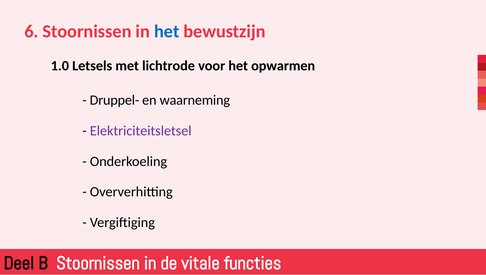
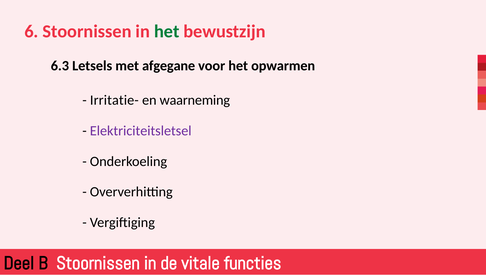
het at (167, 31) colour: blue -> green
1.0: 1.0 -> 6.3
lichtrode: lichtrode -> afgegane
Druppel-: Druppel- -> Irritatie-
